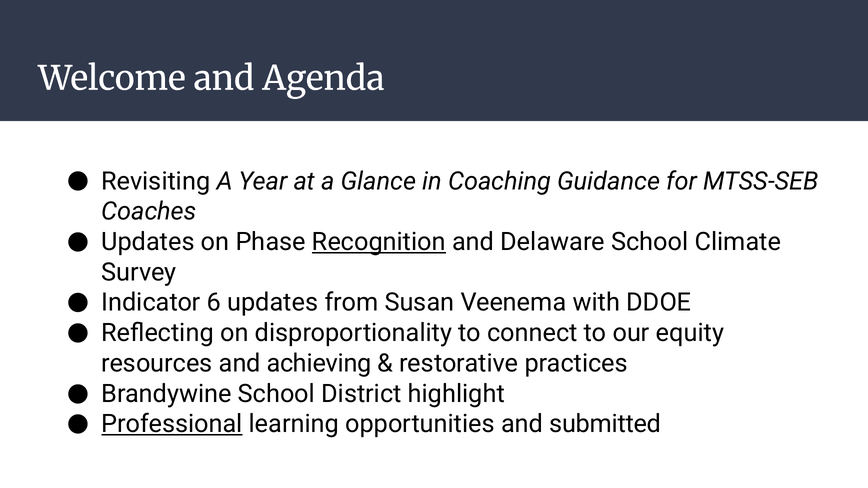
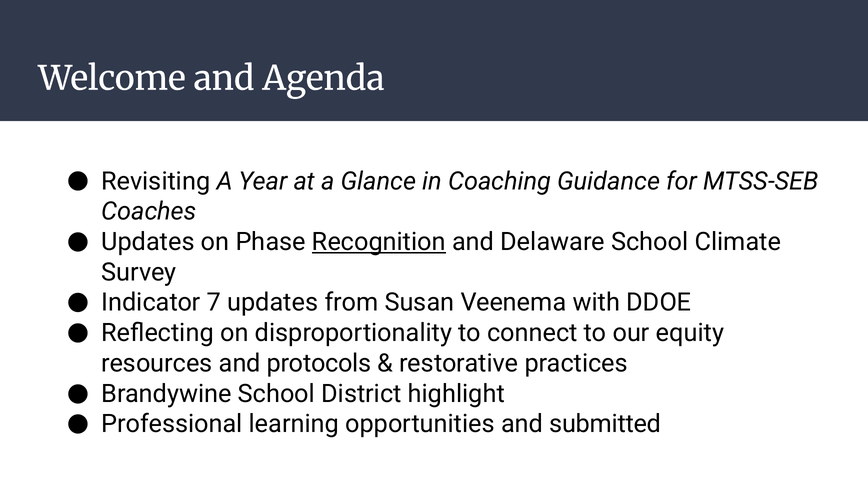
6: 6 -> 7
achieving: achieving -> protocols
Professional underline: present -> none
